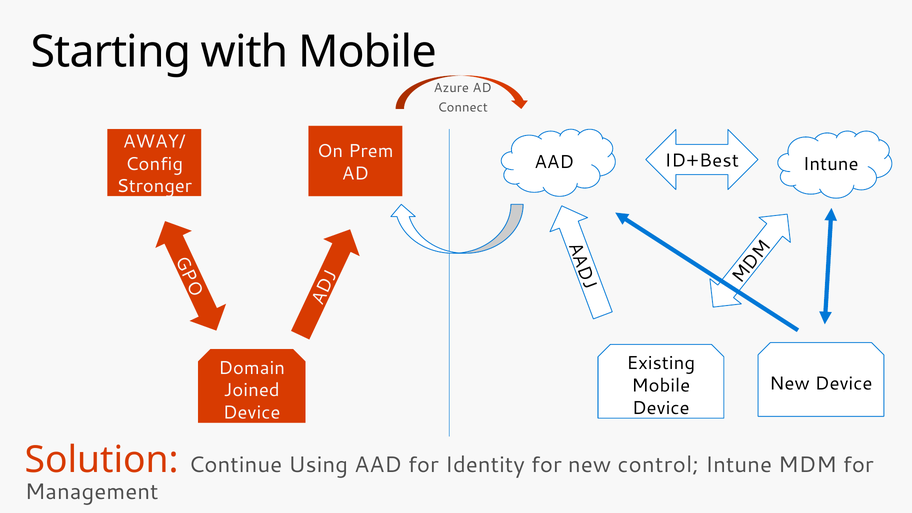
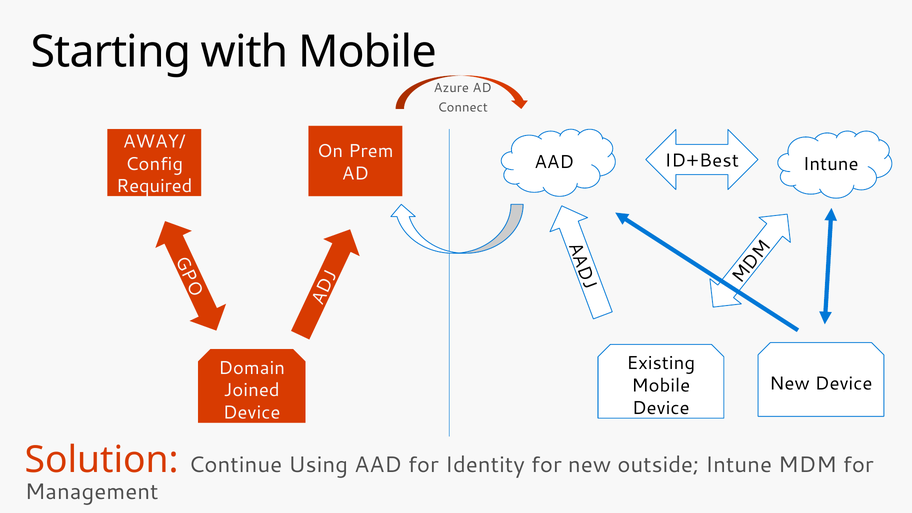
Stronger: Stronger -> Required
control: control -> outside
